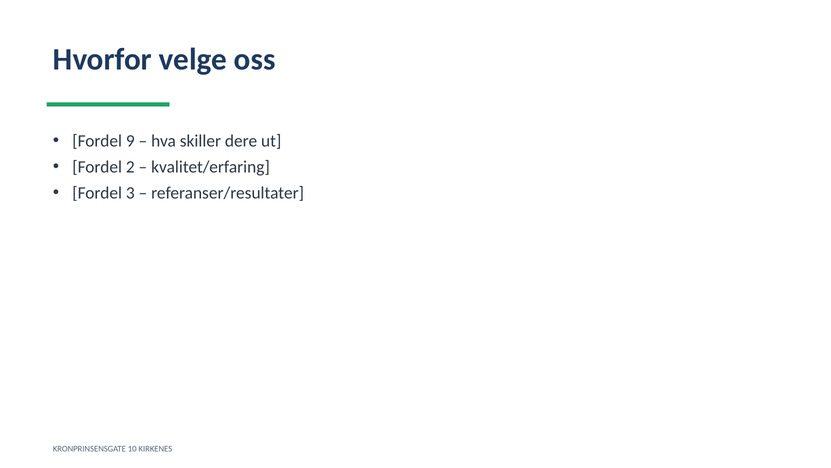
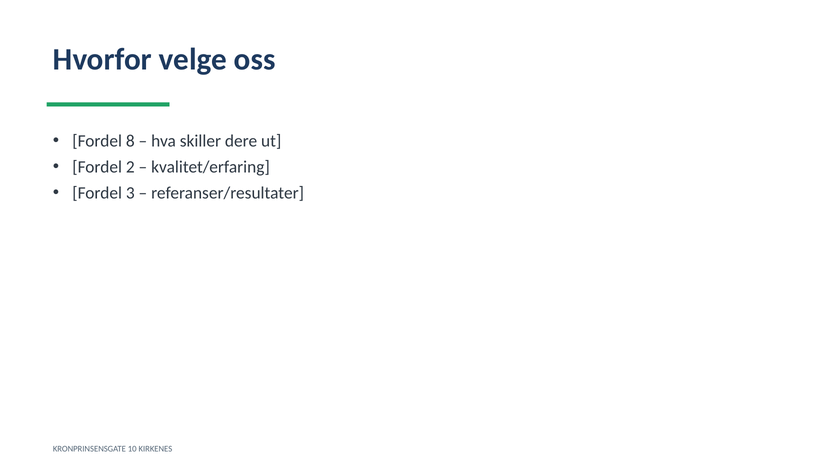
9: 9 -> 8
